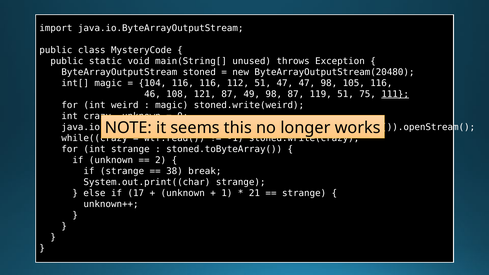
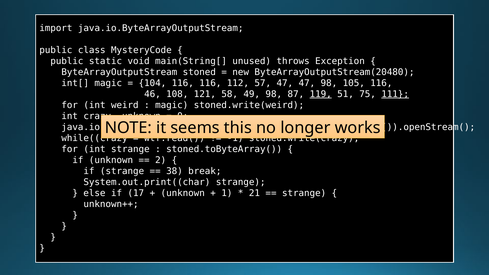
51 at (263, 83): 51 -> 57
121 87: 87 -> 58
119 underline: none -> present
